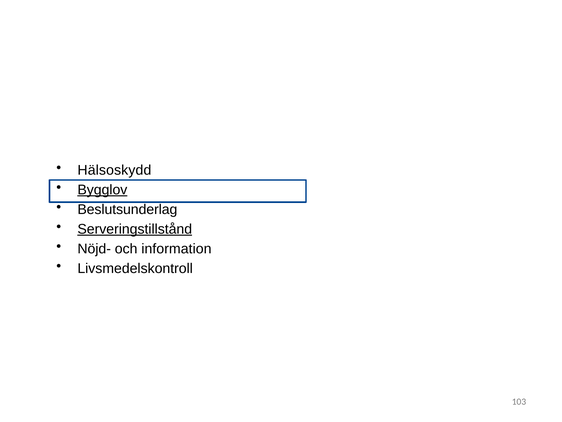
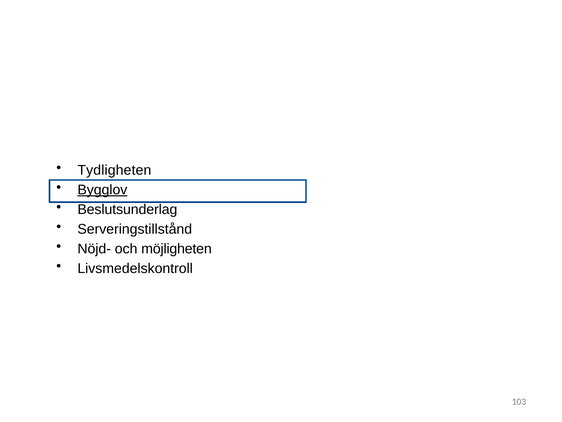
Hälsoskydd: Hälsoskydd -> Tydligheten
Serveringstillstånd underline: present -> none
information: information -> möjligheten
